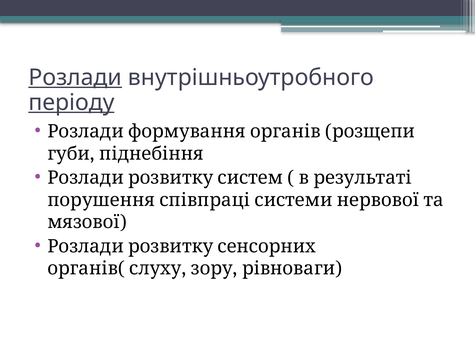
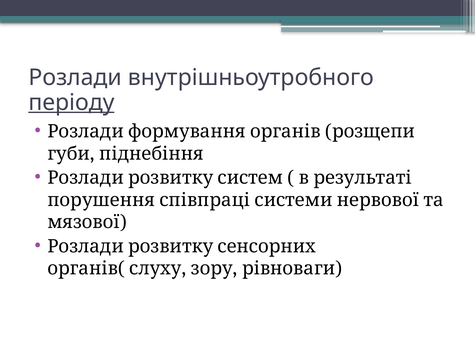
Розлади underline: present -> none
